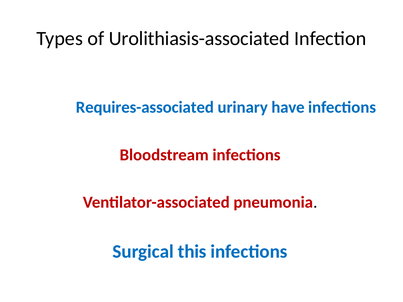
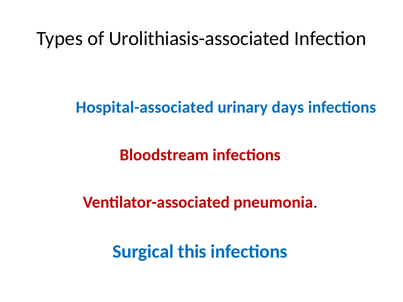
Requires-associated: Requires-associated -> Hospital-associated
have: have -> days
